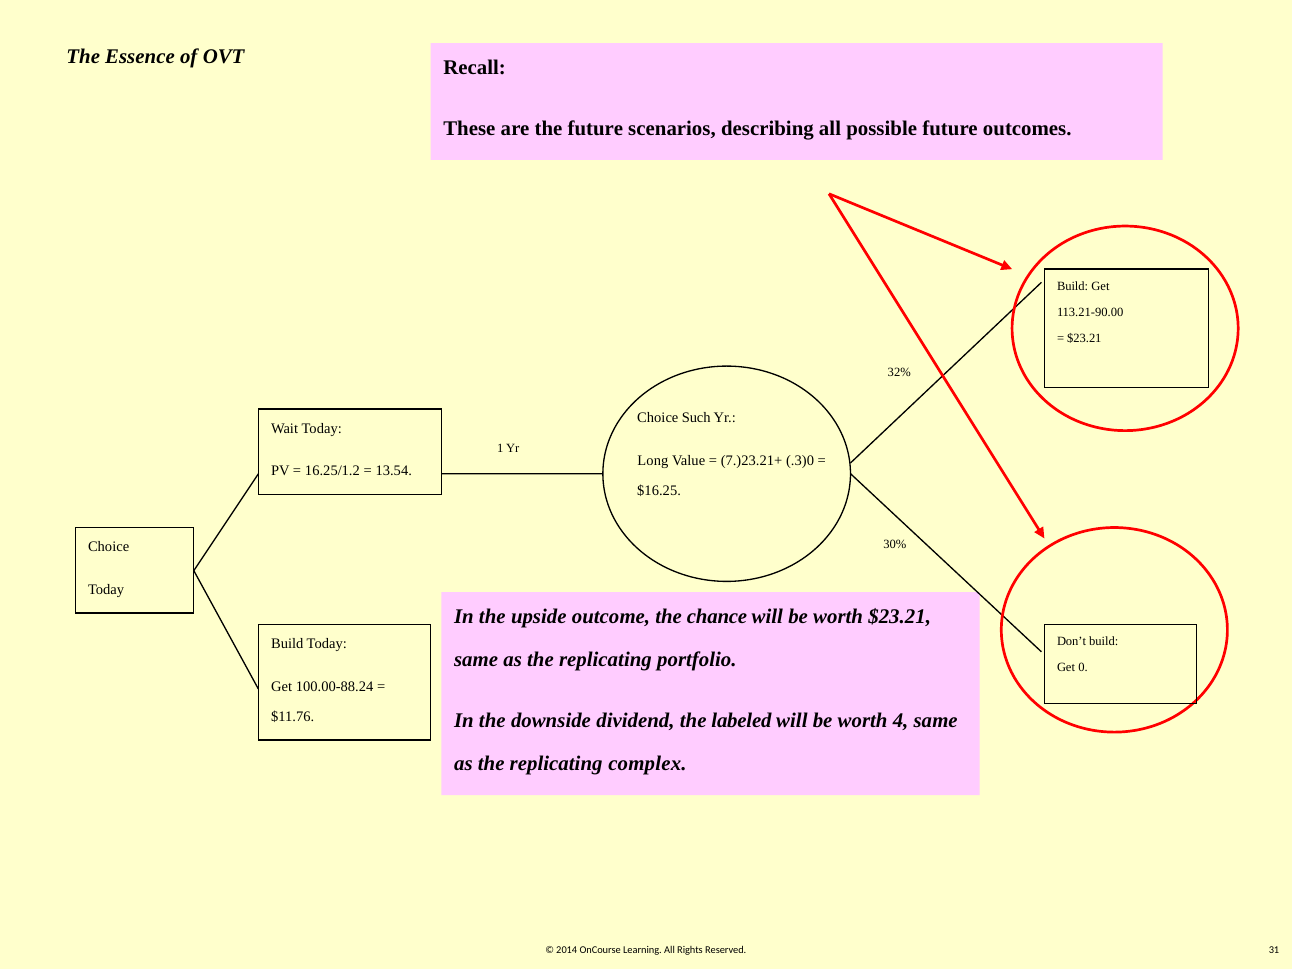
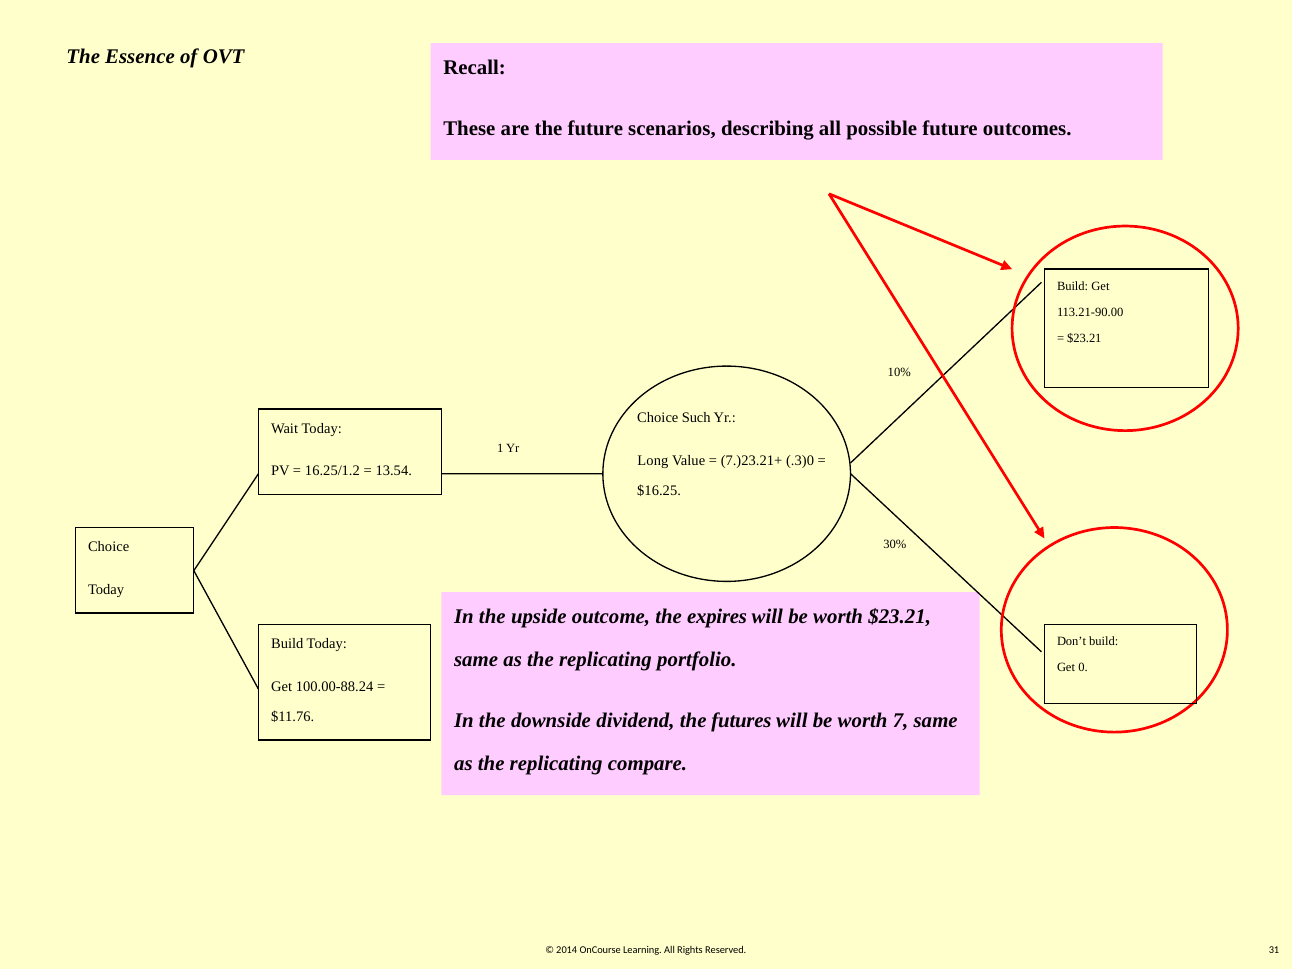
32%: 32% -> 10%
chance: chance -> expires
labeled: labeled -> futures
4: 4 -> 7
complex: complex -> compare
